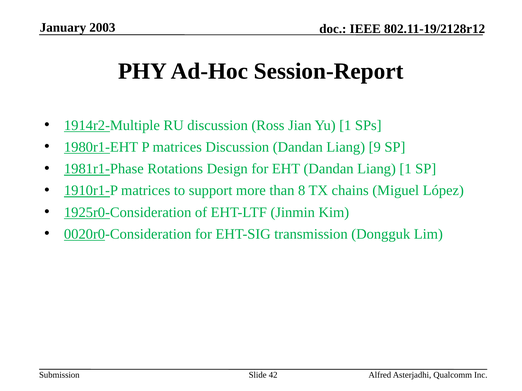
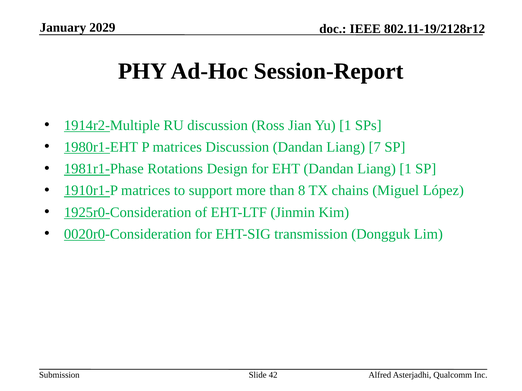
2003: 2003 -> 2029
9: 9 -> 7
